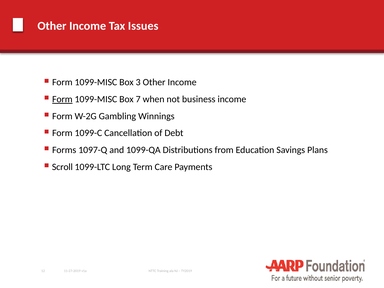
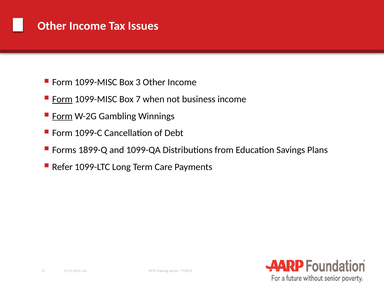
Form at (62, 116) underline: none -> present
1097-Q: 1097-Q -> 1899-Q
Scroll: Scroll -> Refer
